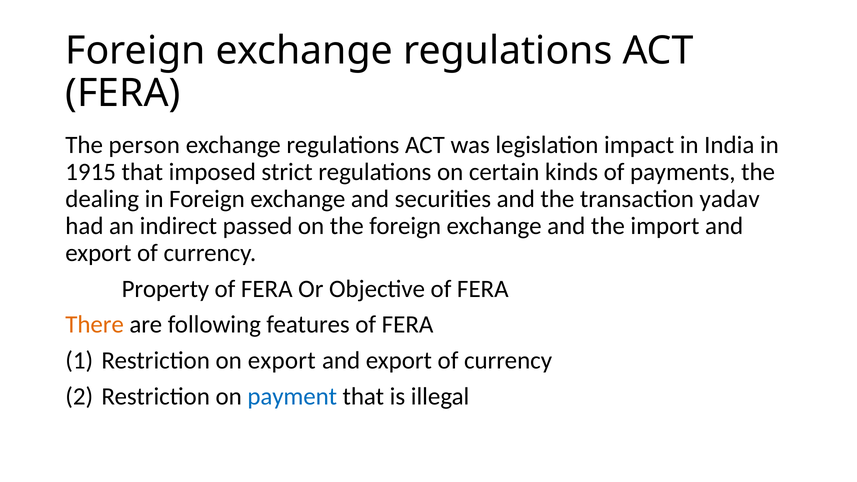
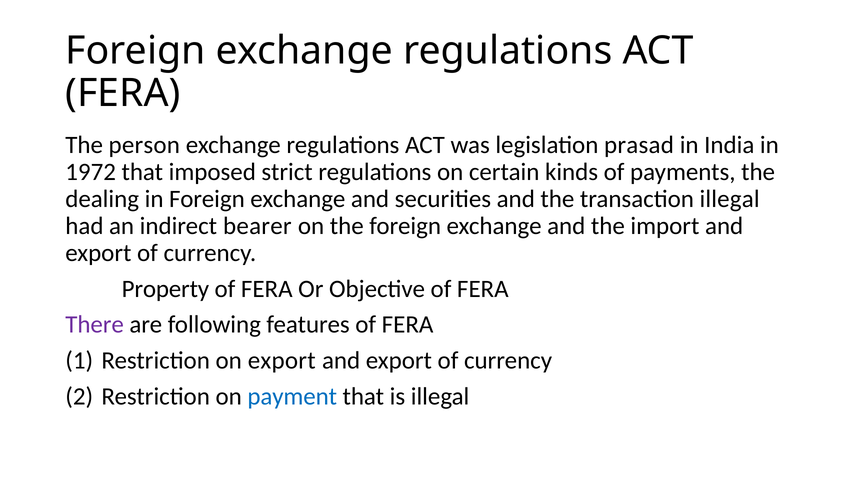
impact: impact -> prasad
1915: 1915 -> 1972
transaction yadav: yadav -> illegal
passed: passed -> bearer
There colour: orange -> purple
